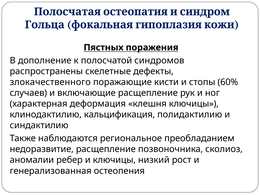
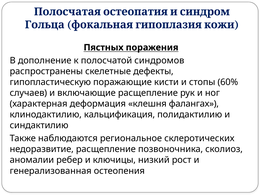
злокачественного: злокачественного -> гипопластическую
клешня ключицы: ключицы -> фалангах
преобладанием: преобладанием -> склеротических
